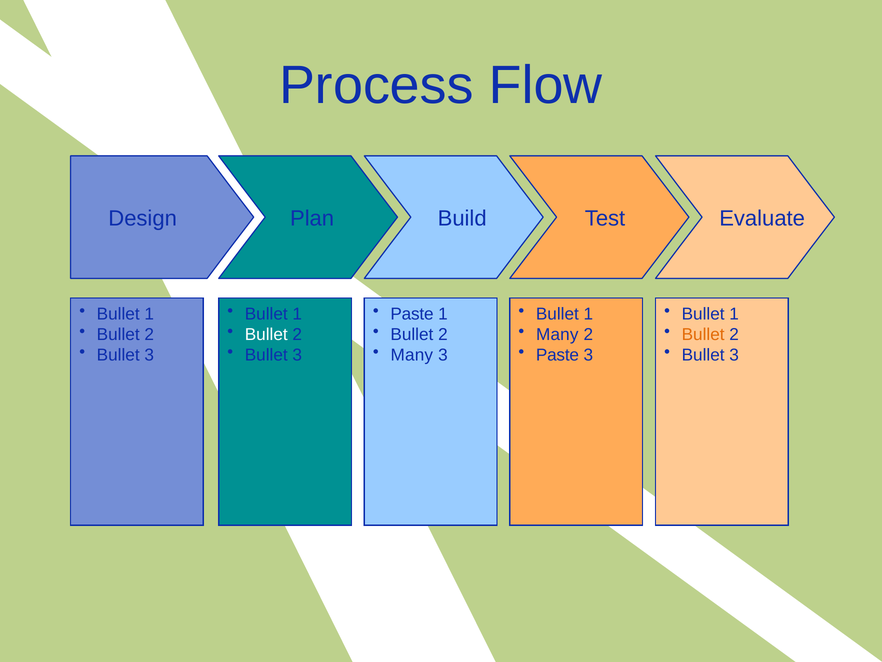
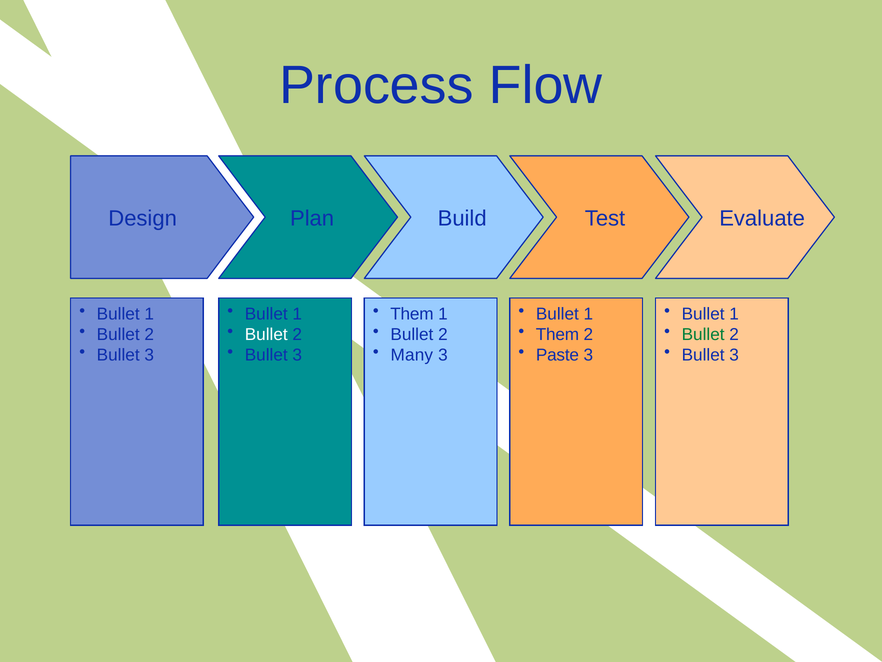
Paste at (412, 314): Paste -> Them
Many at (557, 334): Many -> Them
Bullet at (703, 334) colour: orange -> green
